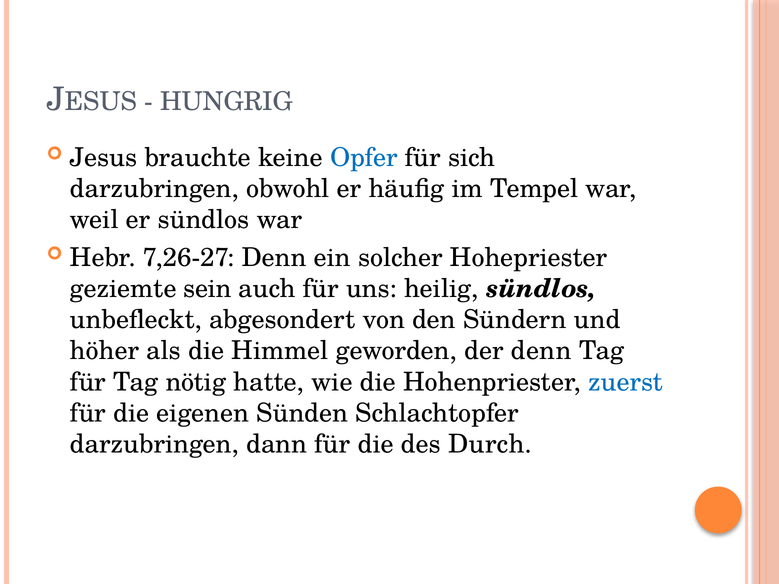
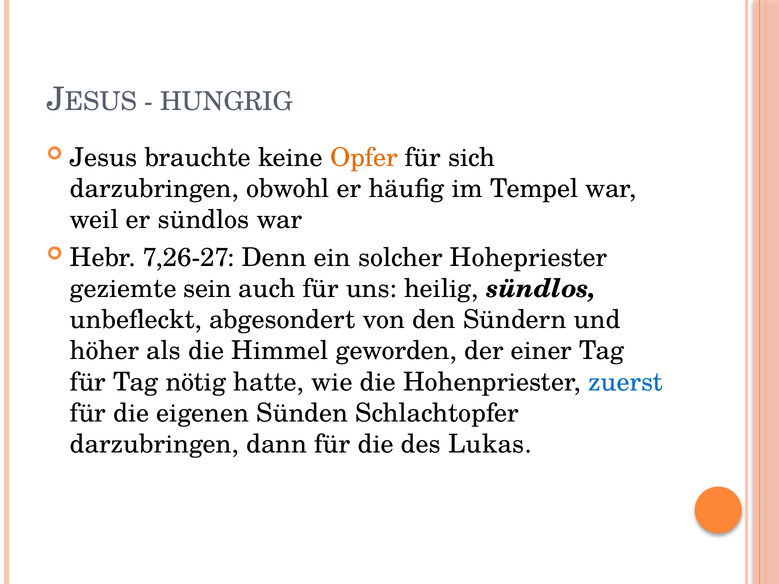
Opfer colour: blue -> orange
der denn: denn -> einer
Durch: Durch -> Lukas
